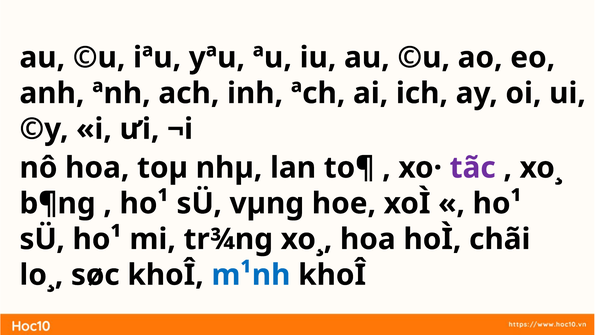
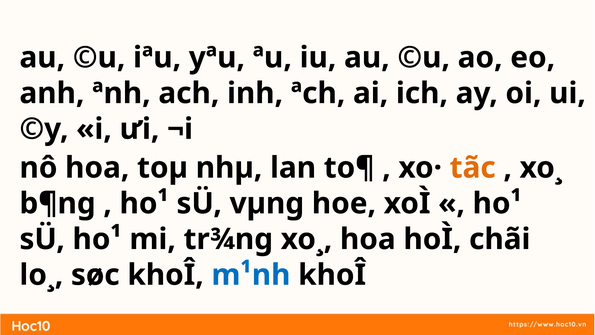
tãc colour: purple -> orange
